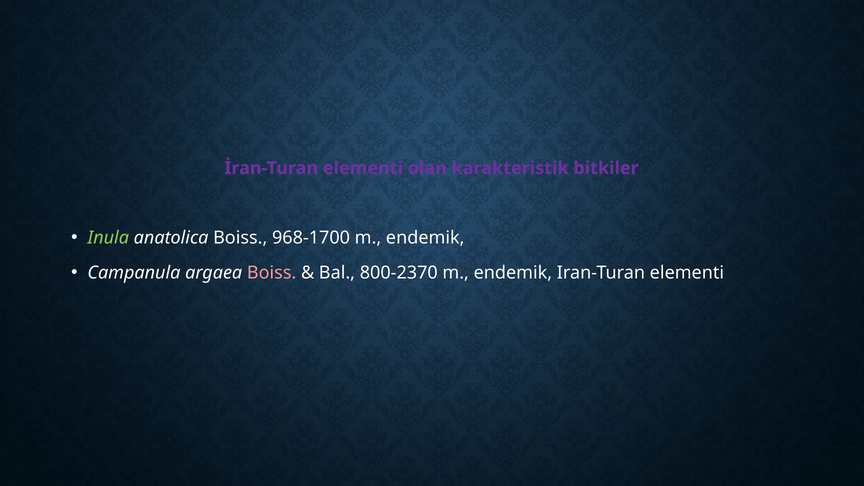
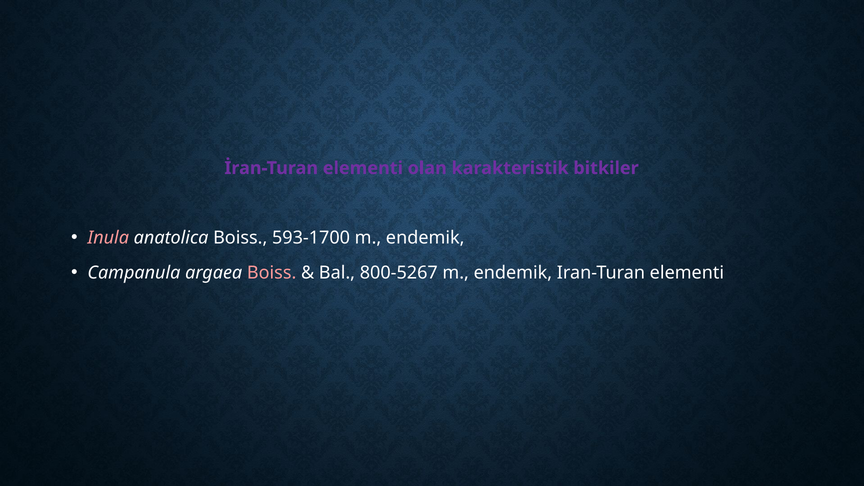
Inula colour: light green -> pink
968-1700: 968-1700 -> 593-1700
800-2370: 800-2370 -> 800-5267
